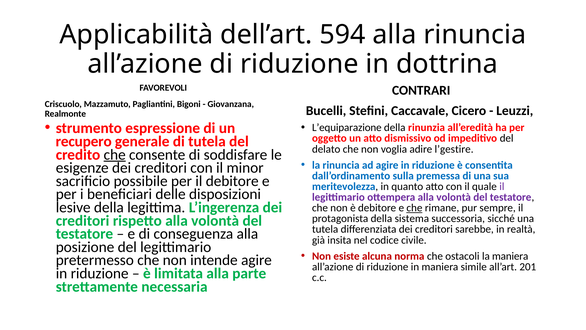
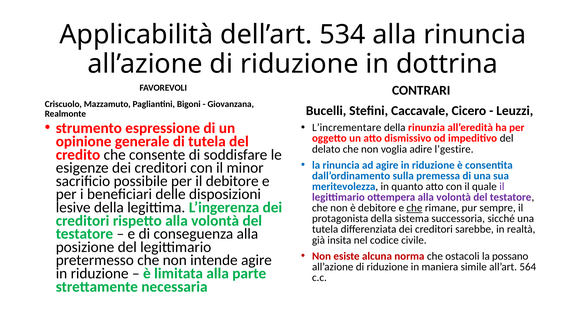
594: 594 -> 534
L’equiparazione: L’equiparazione -> L’incrementare
recupero: recupero -> opinione
che at (115, 154) underline: present -> none
la maniera: maniera -> possano
201: 201 -> 564
